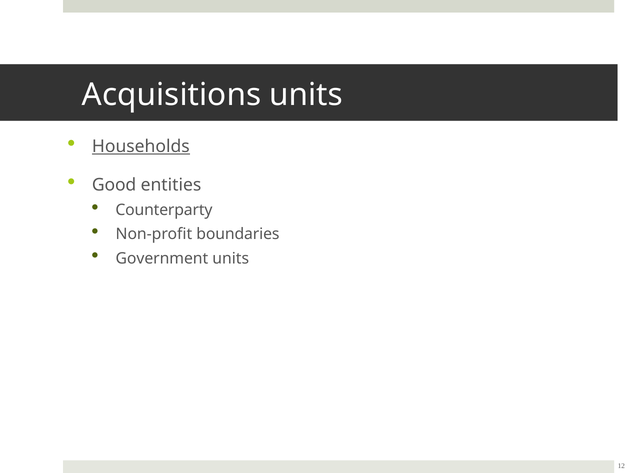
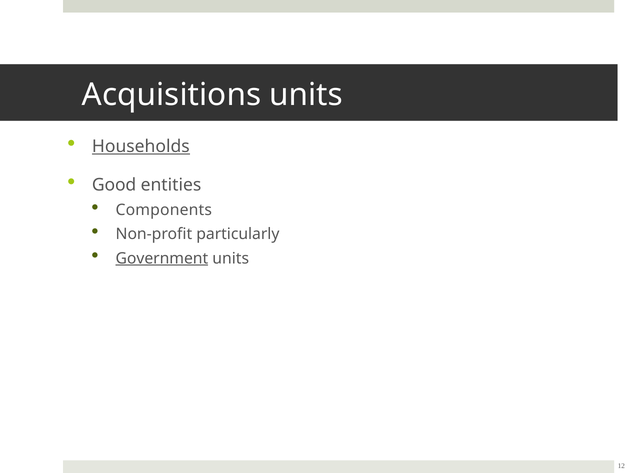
Counterparty: Counterparty -> Components
boundaries: boundaries -> particularly
Government underline: none -> present
